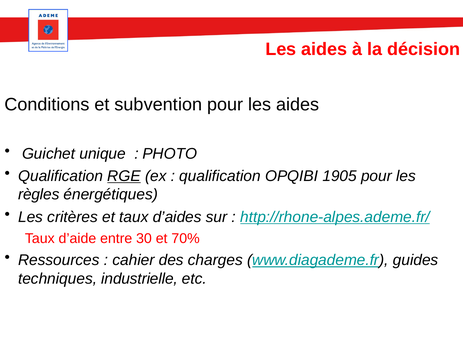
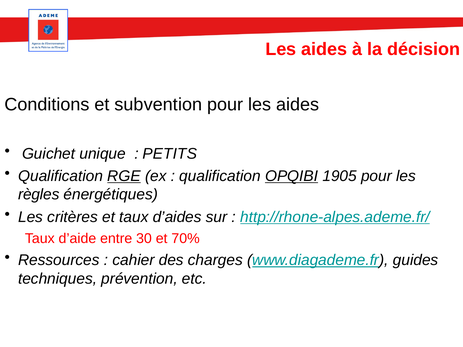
PHOTO: PHOTO -> PETITS
OPQIBI underline: none -> present
industrielle: industrielle -> prévention
